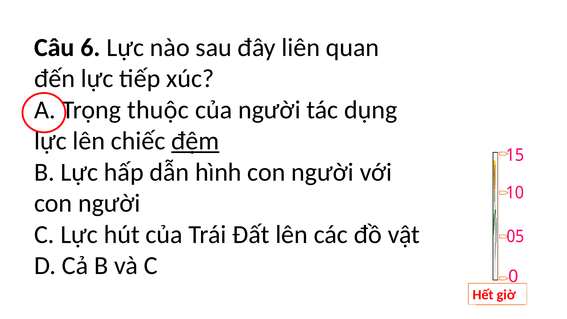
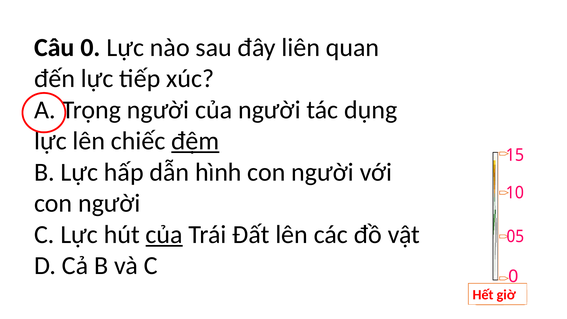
6: 6 -> 0
Trọng thuộc: thuộc -> người
của at (164, 235) underline: none -> present
